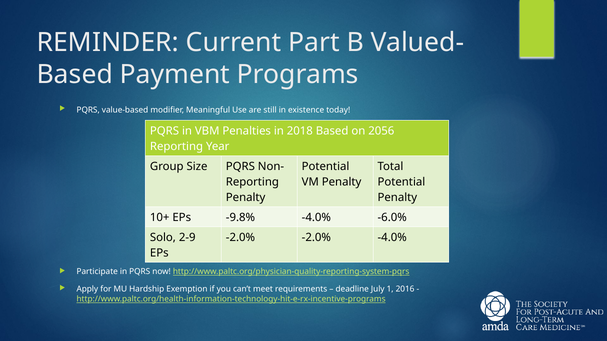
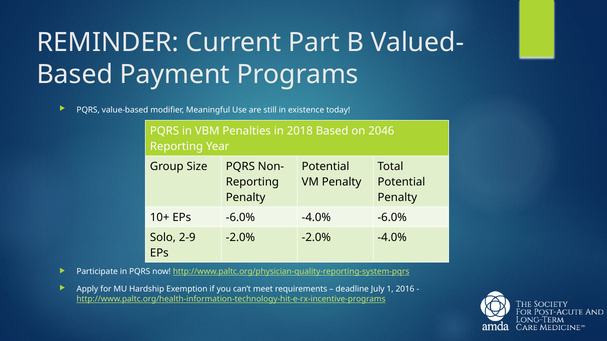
2056: 2056 -> 2046
EPs -9.8%: -9.8% -> -6.0%
